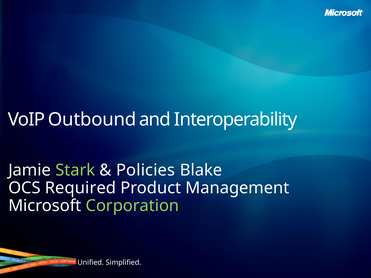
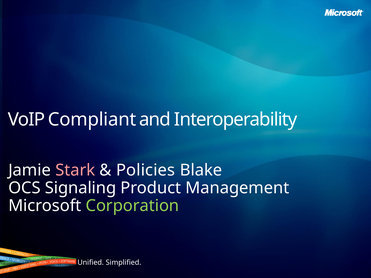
Outbound: Outbound -> Compliant
Stark colour: light green -> pink
Required: Required -> Signaling
